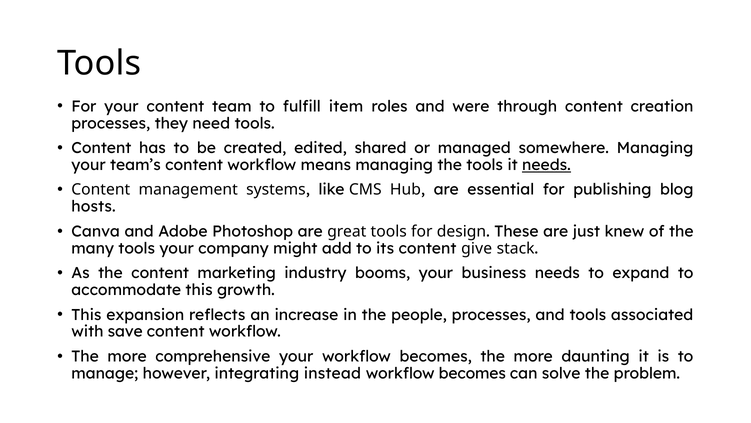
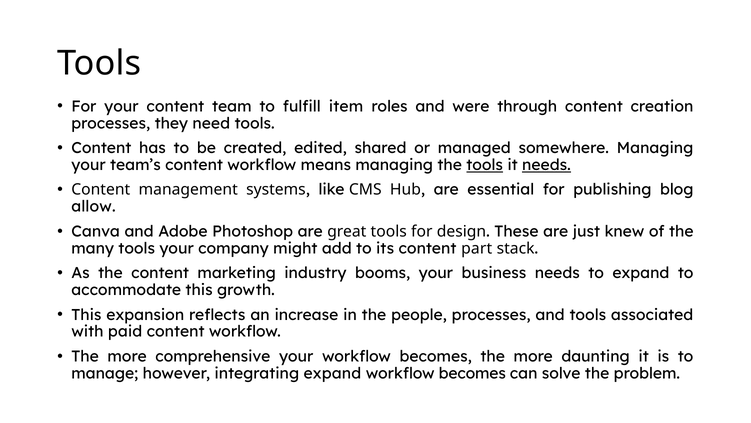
tools at (485, 165) underline: none -> present
hosts: hosts -> allow
give: give -> part
save: save -> paid
integrating instead: instead -> expand
